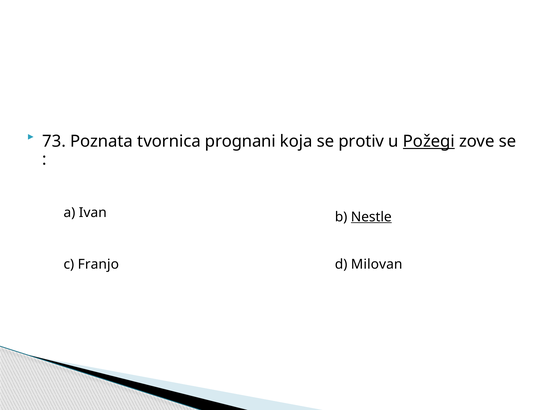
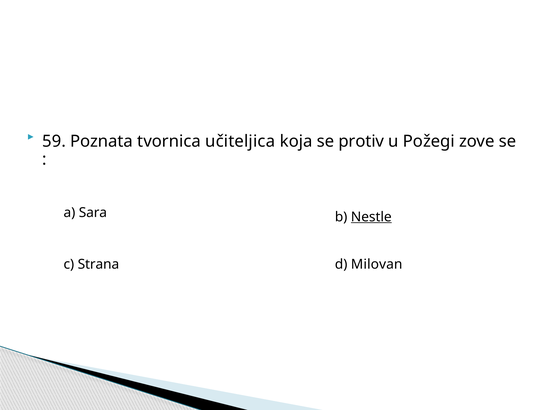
73: 73 -> 59
prognani: prognani -> učiteljica
Požegi underline: present -> none
Ivan: Ivan -> Sara
Franjo: Franjo -> Strana
